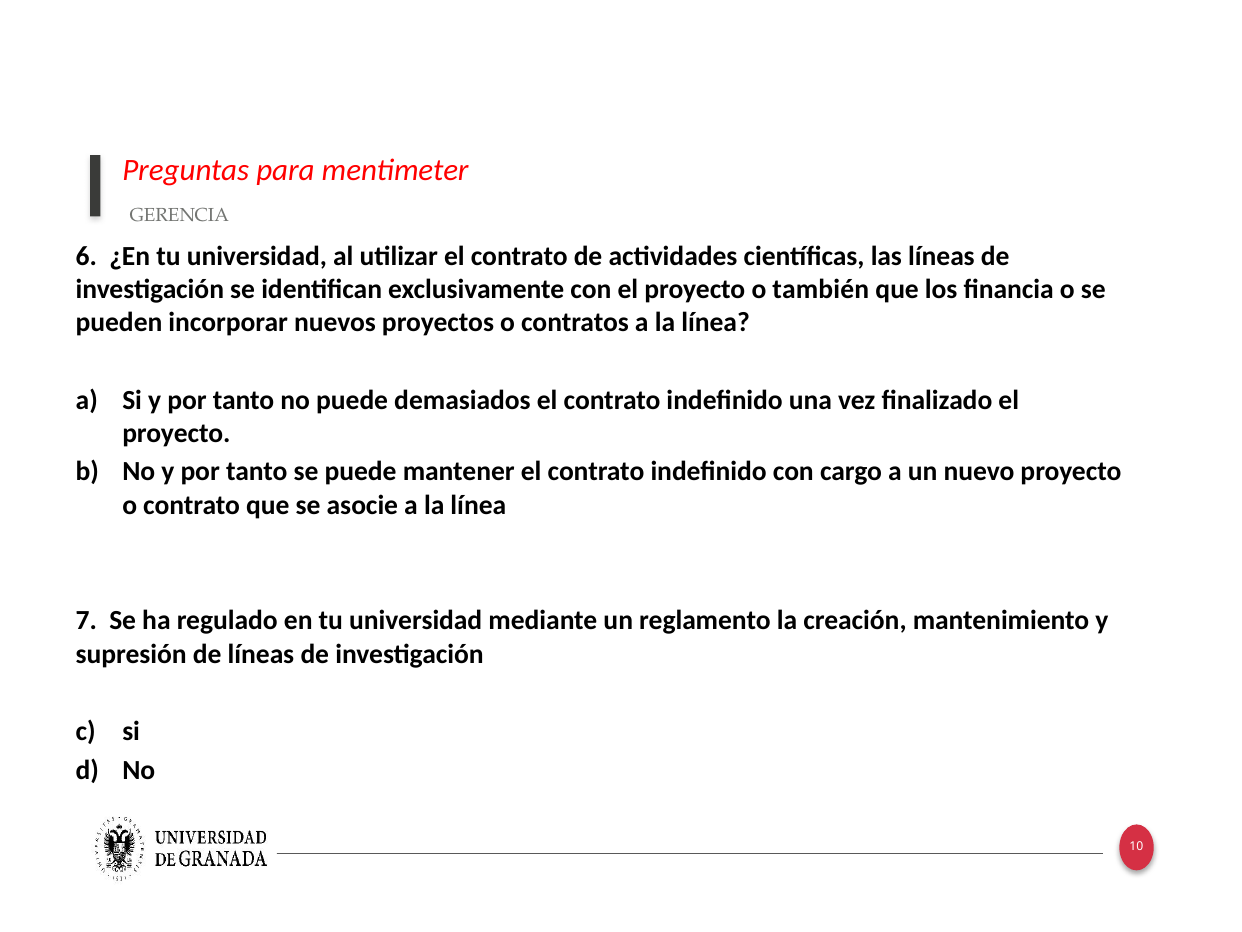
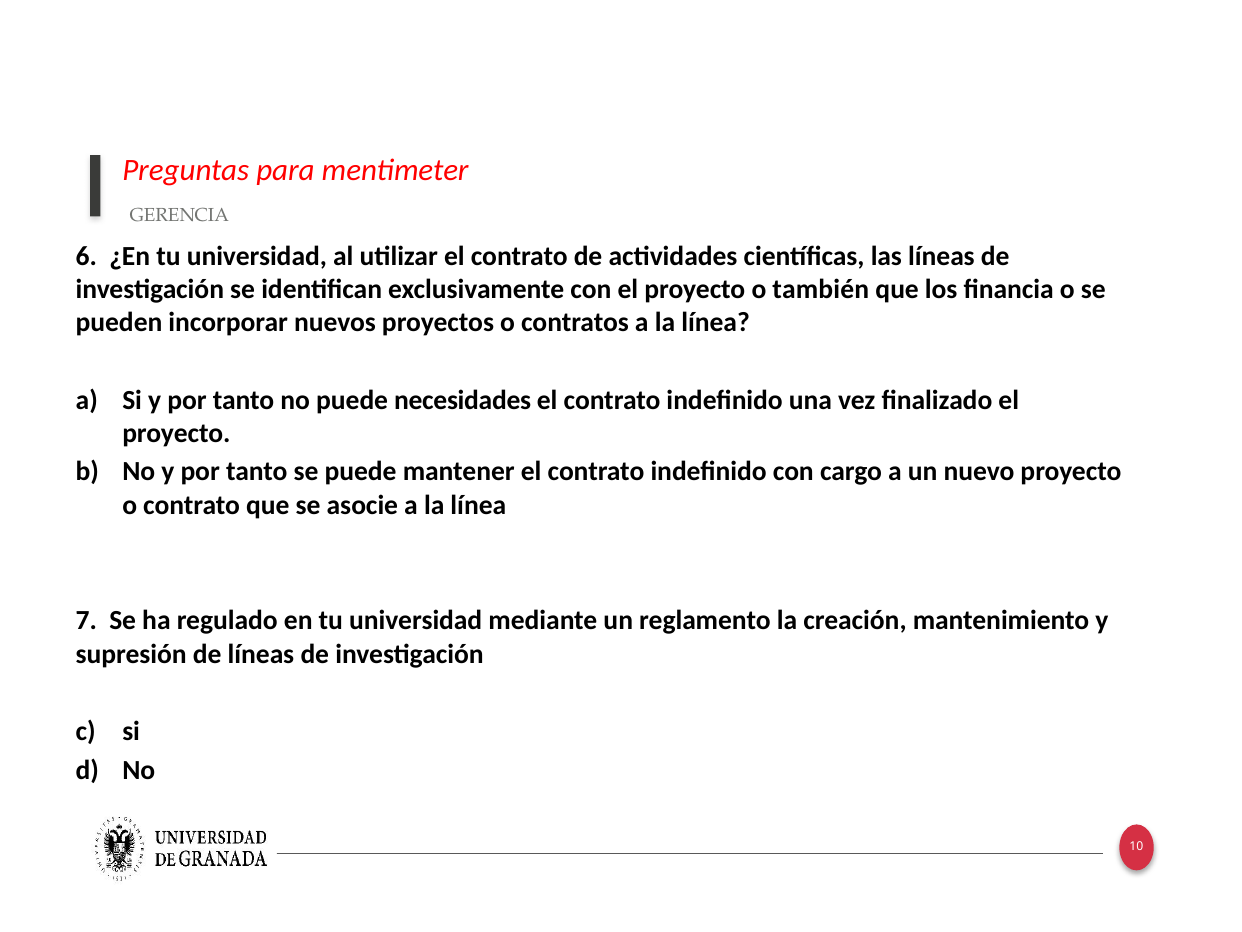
demasiados: demasiados -> necesidades
